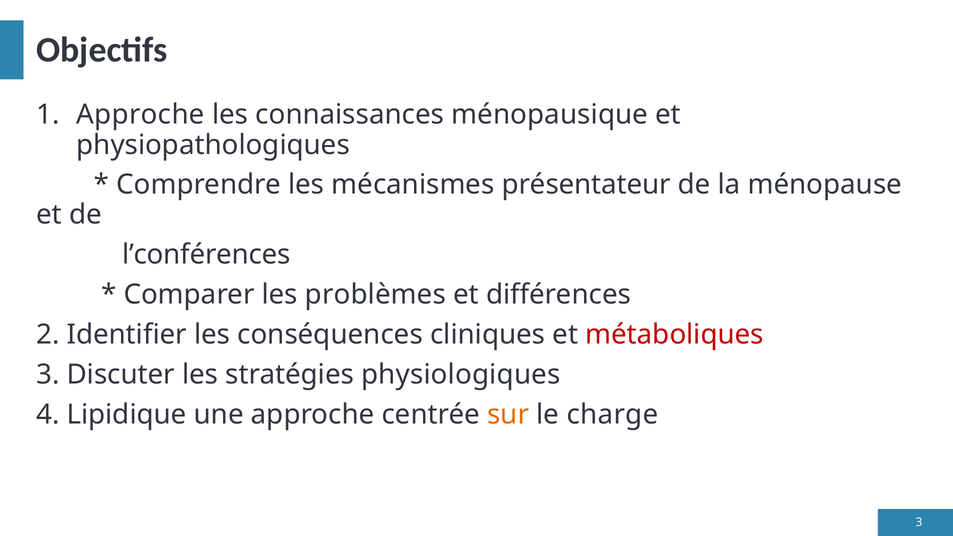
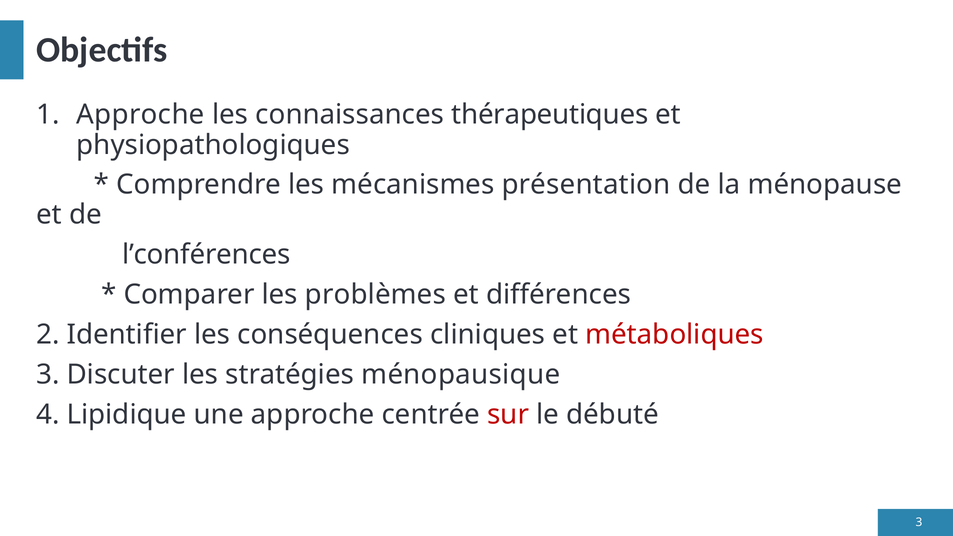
ménopausique: ménopausique -> thérapeutiques
présentateur: présentateur -> présentation
physiologiques: physiologiques -> ménopausique
sur colour: orange -> red
charge: charge -> débuté
